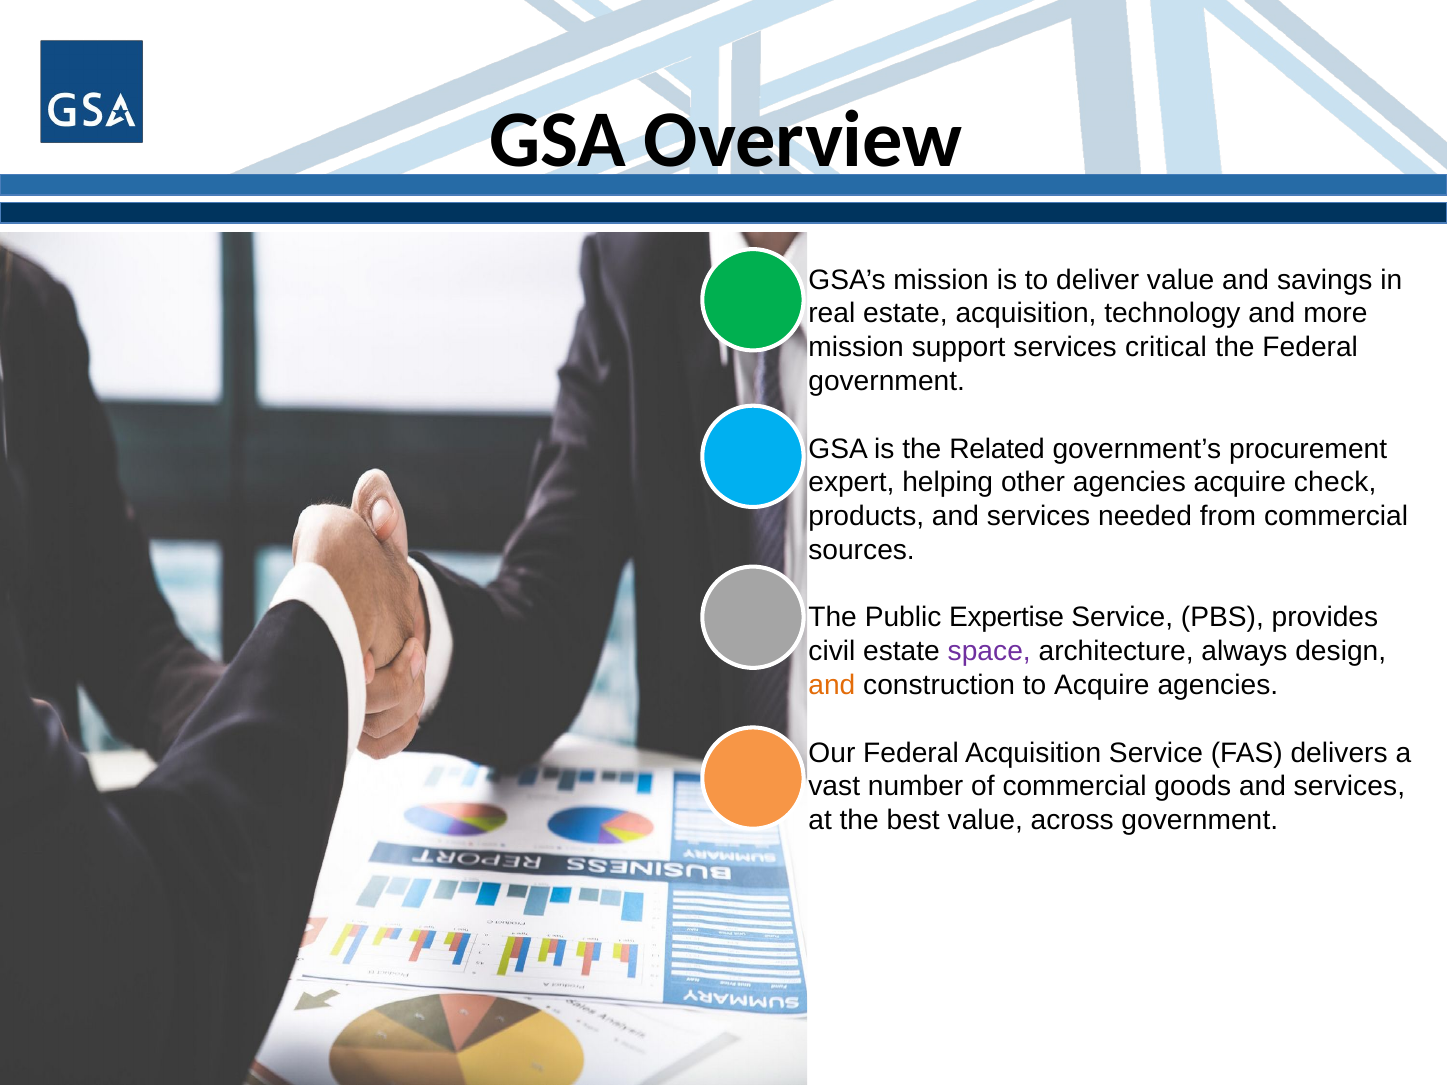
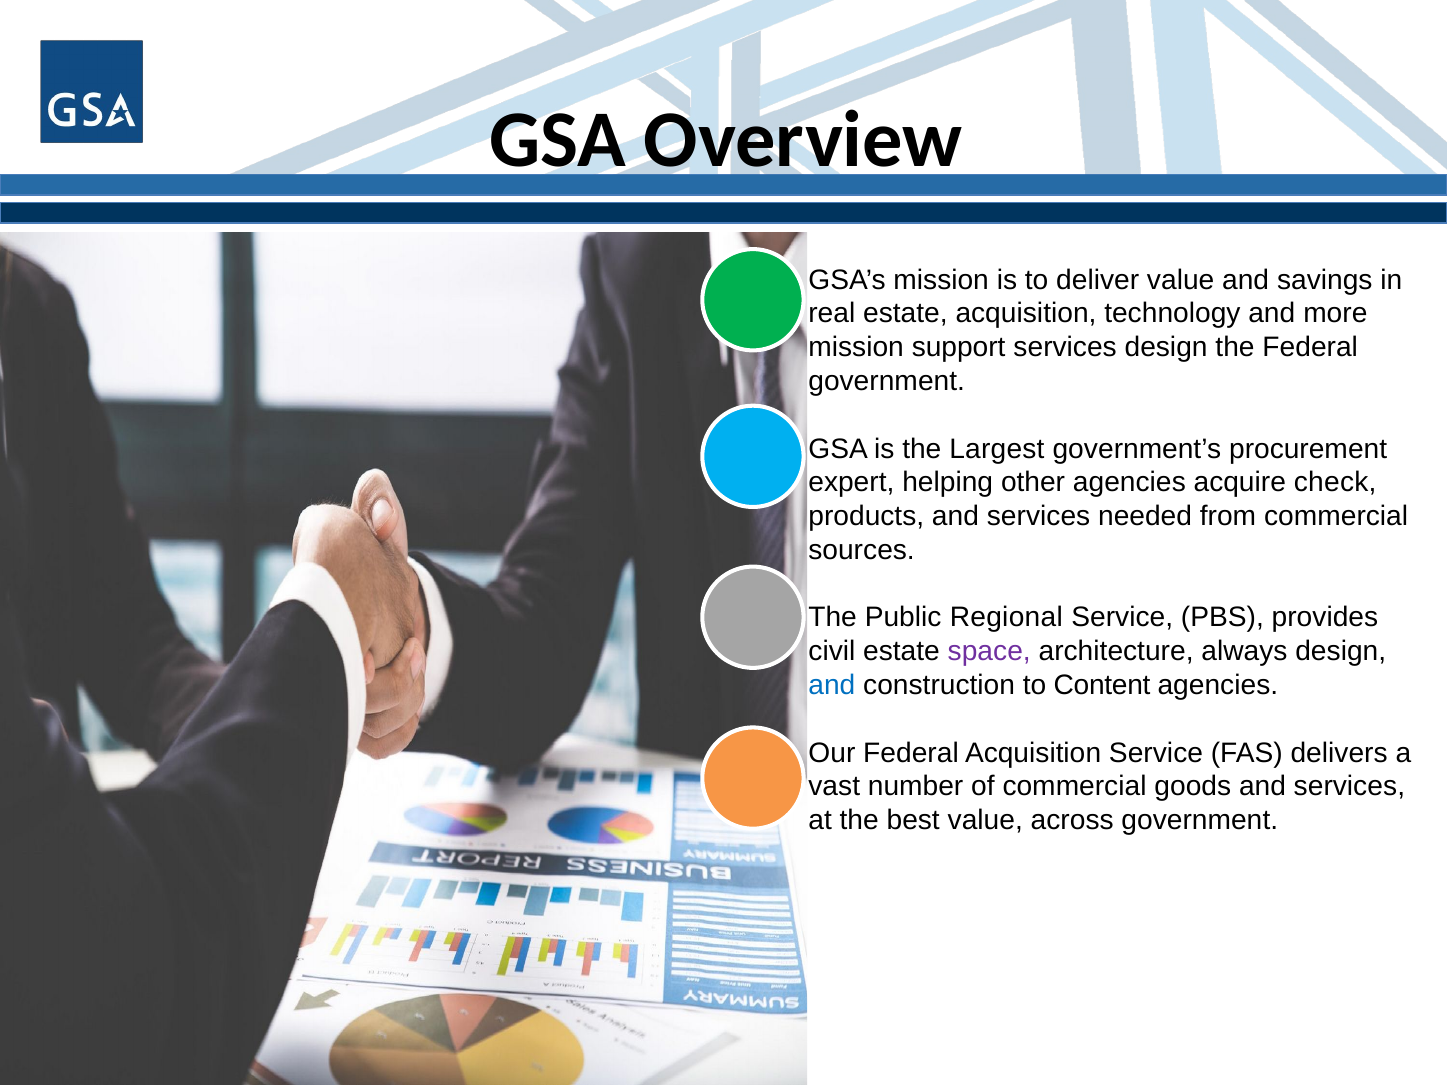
services critical: critical -> design
Related: Related -> Largest
Expertise: Expertise -> Regional
and at (832, 685) colour: orange -> blue
to Acquire: Acquire -> Content
